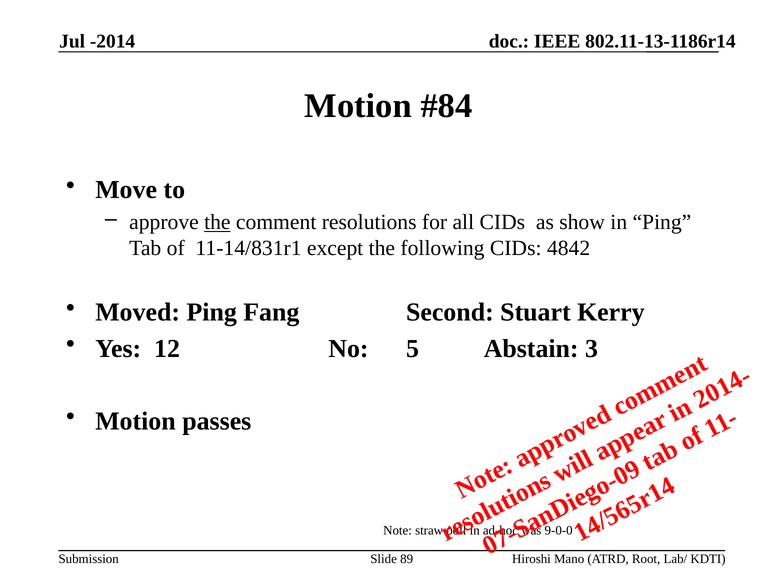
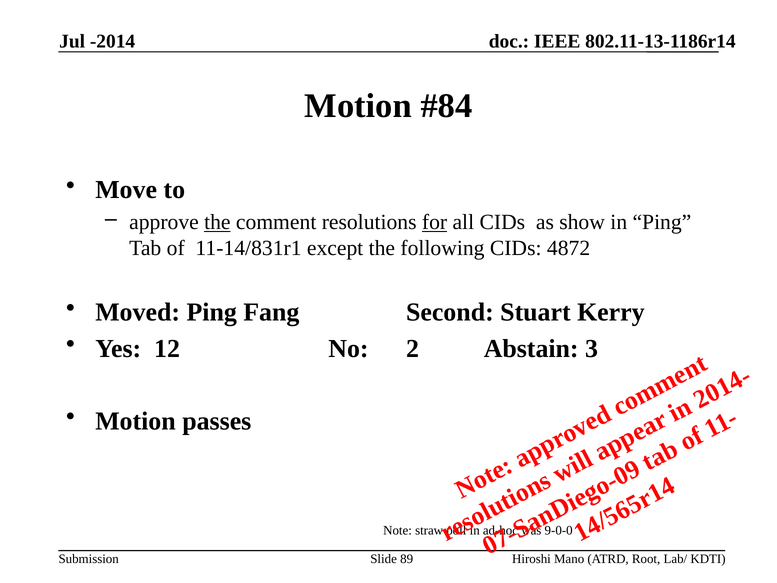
for underline: none -> present
4842: 4842 -> 4872
No 5: 5 -> 2
